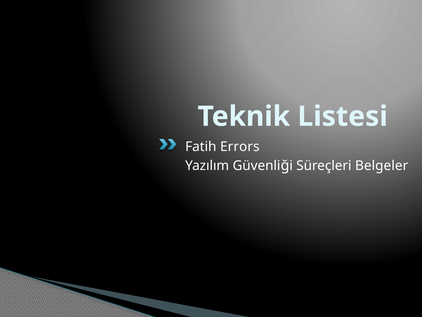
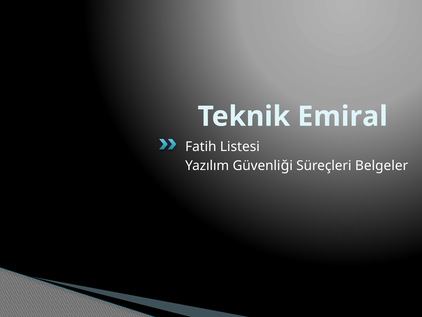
Listesi: Listesi -> Emiral
Errors: Errors -> Listesi
